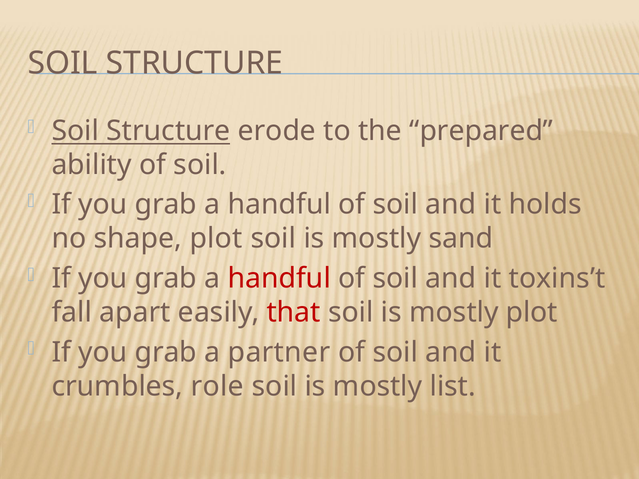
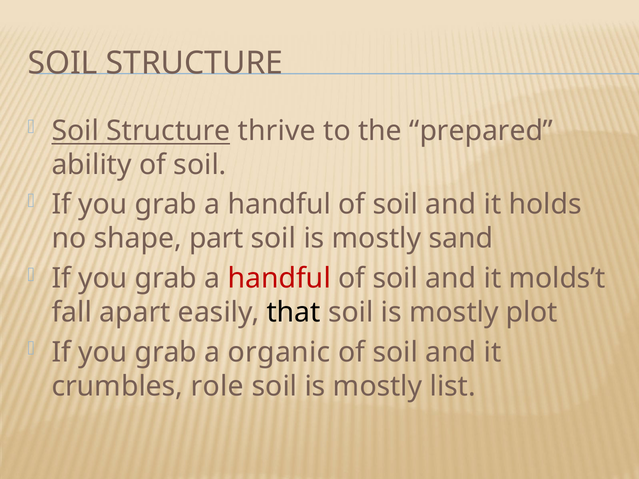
erode: erode -> thrive
shape plot: plot -> part
toxins’t: toxins’t -> molds’t
that colour: red -> black
partner: partner -> organic
